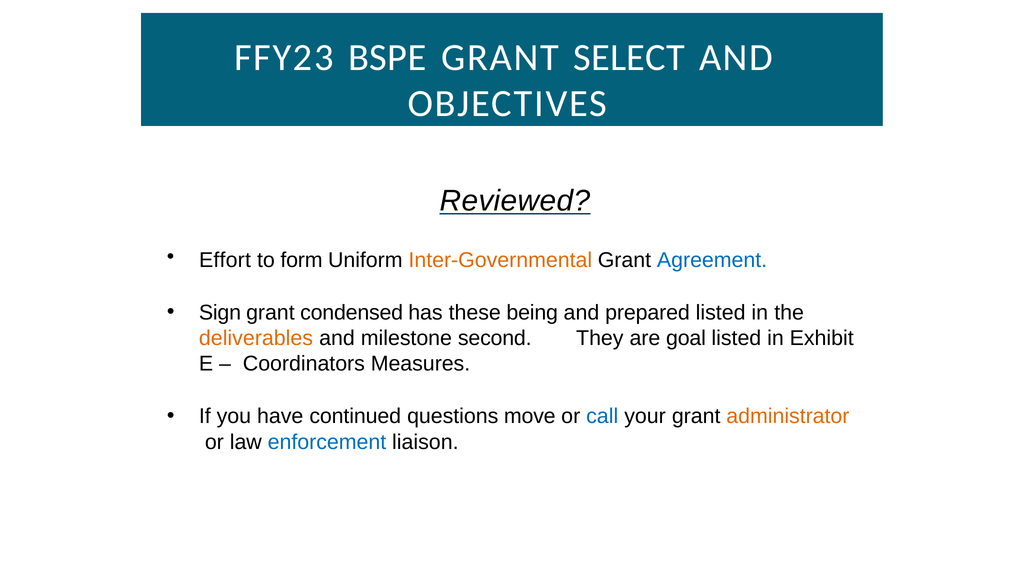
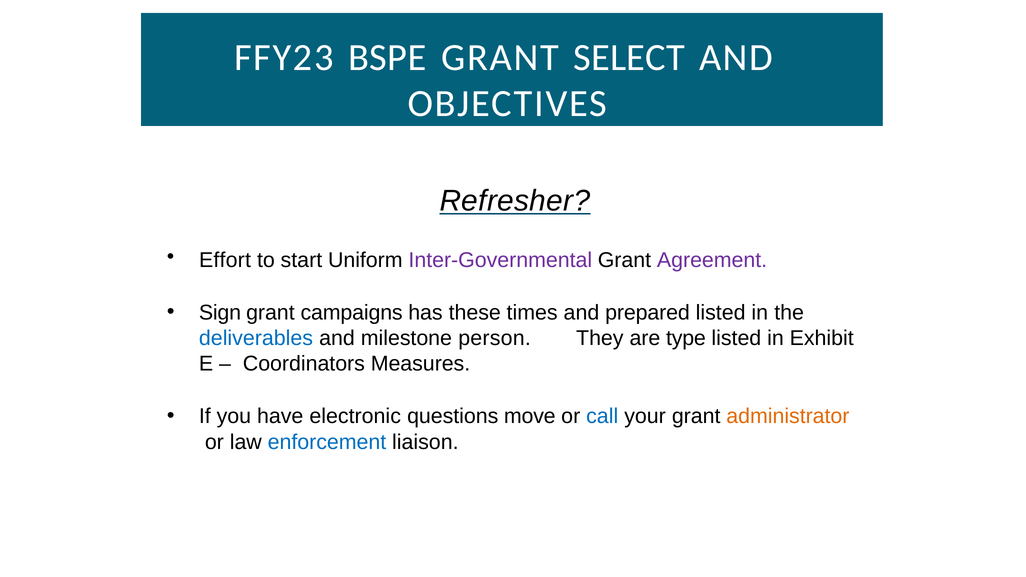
Reviewed: Reviewed -> Refresher
form: form -> start
Inter-Governmental colour: orange -> purple
Agreement colour: blue -> purple
condensed: condensed -> campaigns
being: being -> times
deliverables colour: orange -> blue
second: second -> person
goal: goal -> type
continued: continued -> electronic
